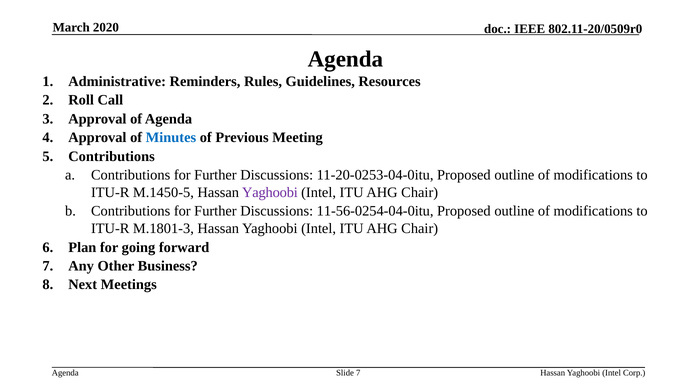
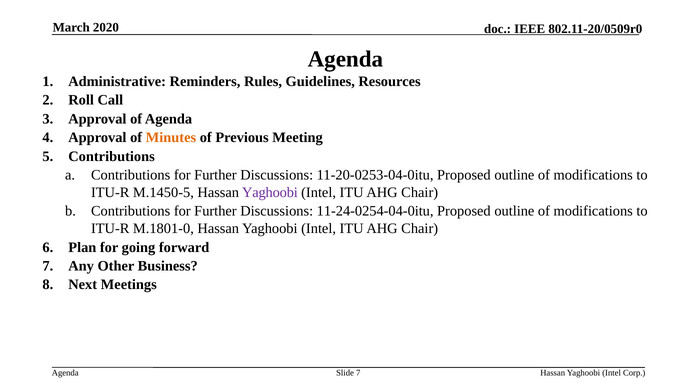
Minutes colour: blue -> orange
11-56-0254-04-0itu: 11-56-0254-04-0itu -> 11-24-0254-04-0itu
M.1801-3: M.1801-3 -> M.1801-0
